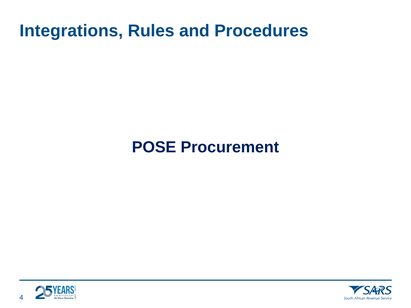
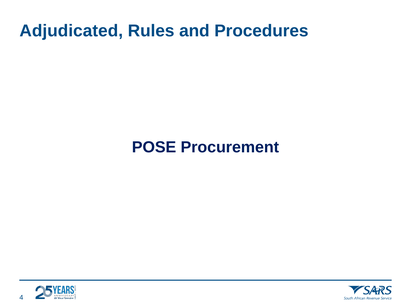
Integrations: Integrations -> Adjudicated
